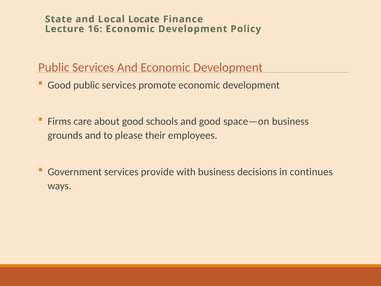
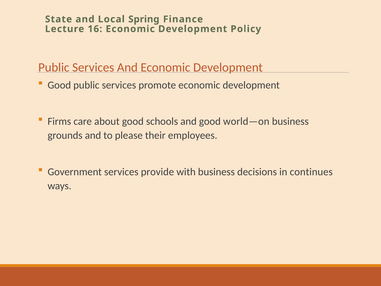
Locate: Locate -> Spring
space—on: space—on -> world—on
